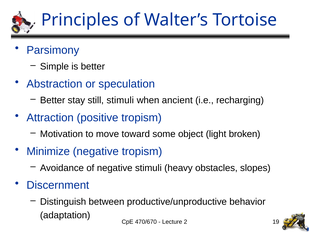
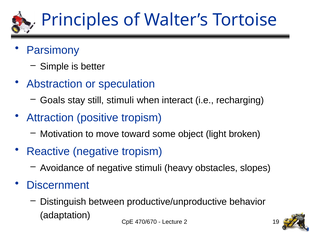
Better at (53, 100): Better -> Goals
ancient: ancient -> interact
Minimize: Minimize -> Reactive
